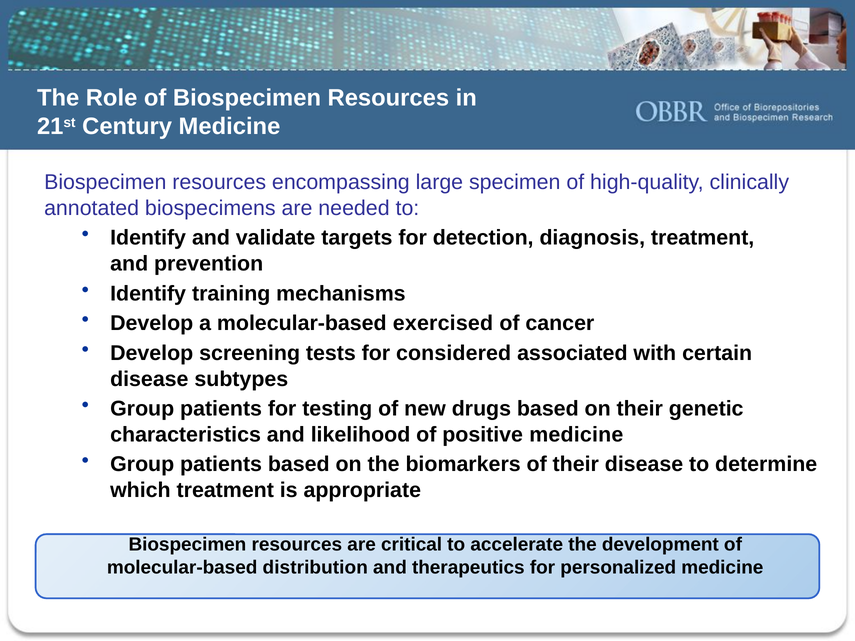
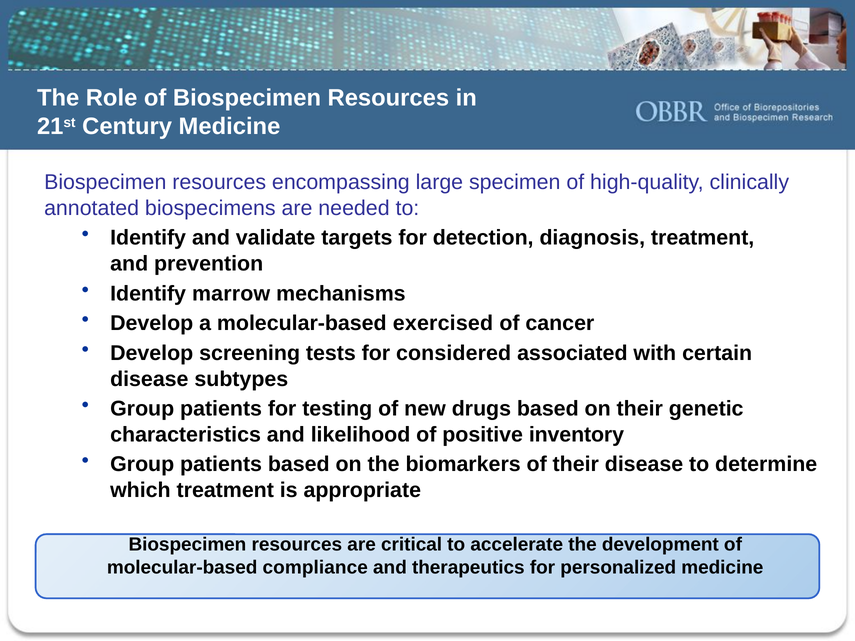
training: training -> marrow
positive medicine: medicine -> inventory
distribution: distribution -> compliance
